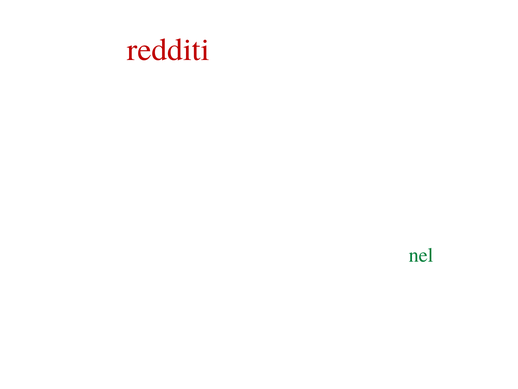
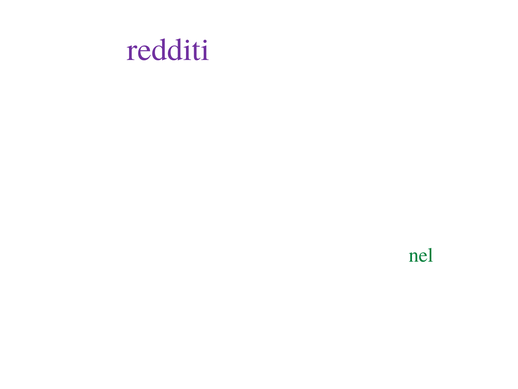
redditi colour: red -> purple
